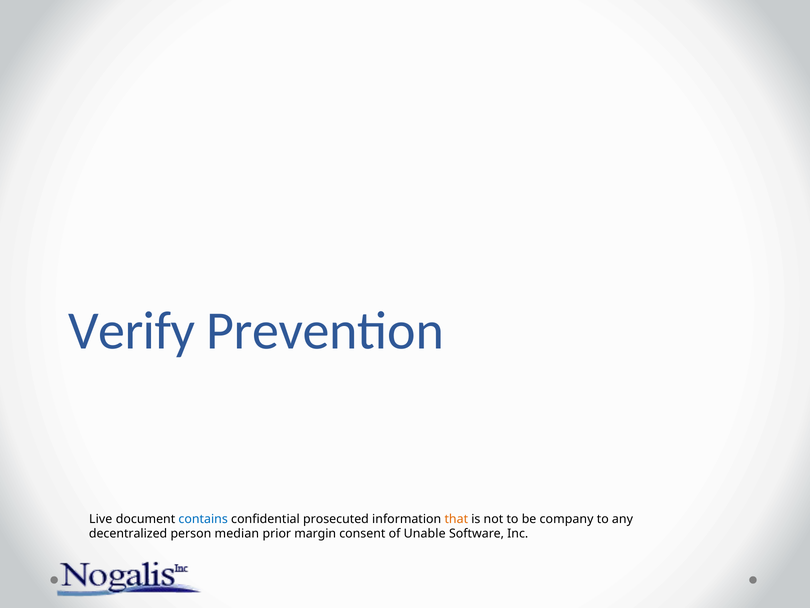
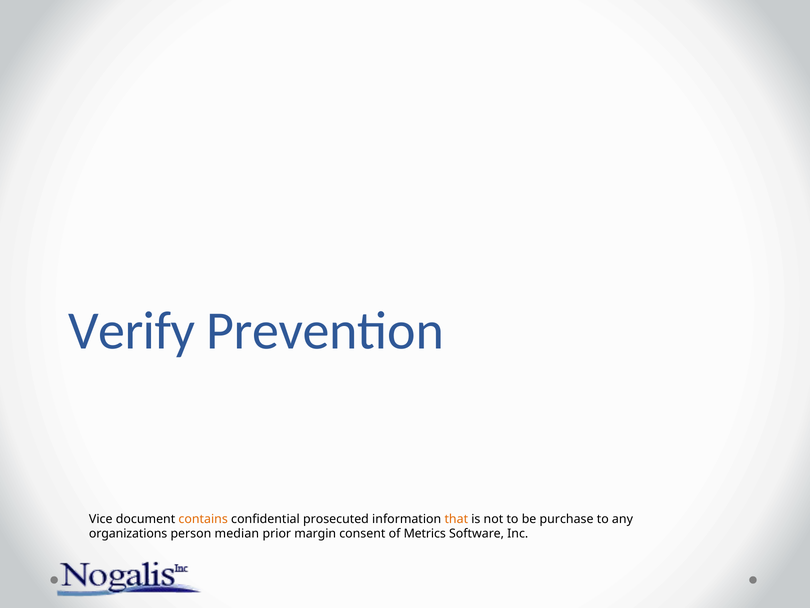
Live: Live -> Vice
contains colour: blue -> orange
company: company -> purchase
decentralized: decentralized -> organizations
Unable: Unable -> Metrics
